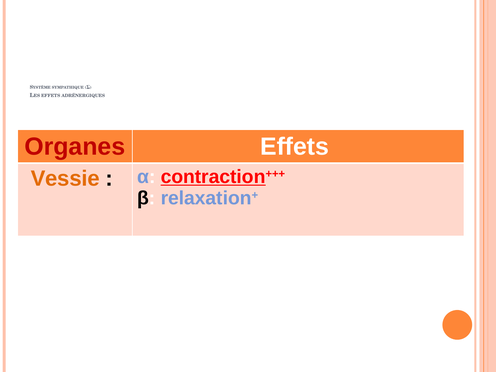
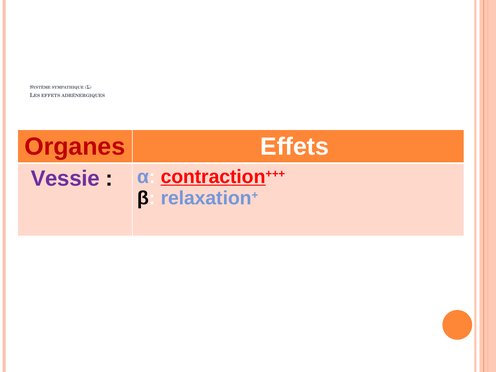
Vessie colour: orange -> purple
